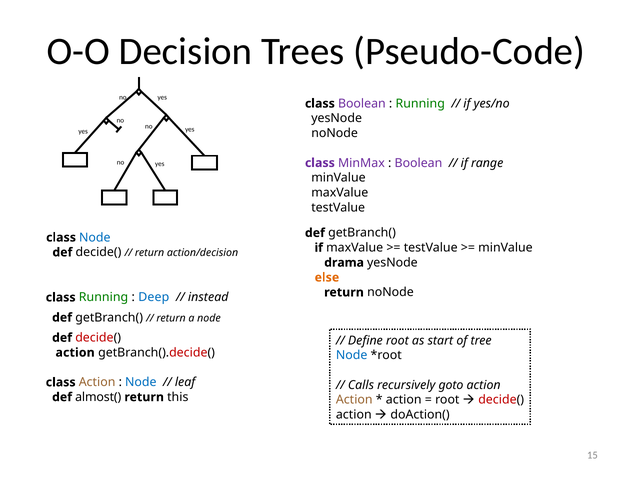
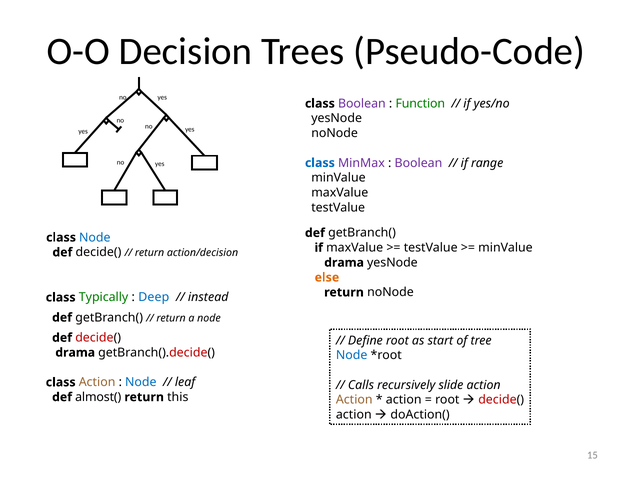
Running at (420, 104): Running -> Function
class at (320, 163) colour: purple -> blue
class Running: Running -> Typically
action at (75, 353): action -> drama
goto: goto -> slide
